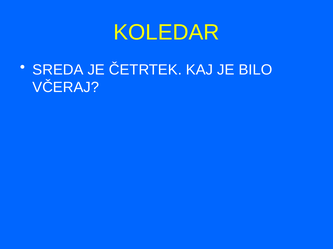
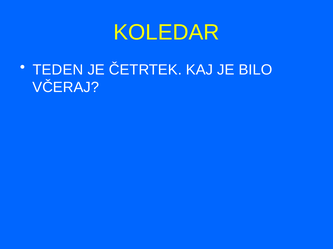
SREDA: SREDA -> TEDEN
